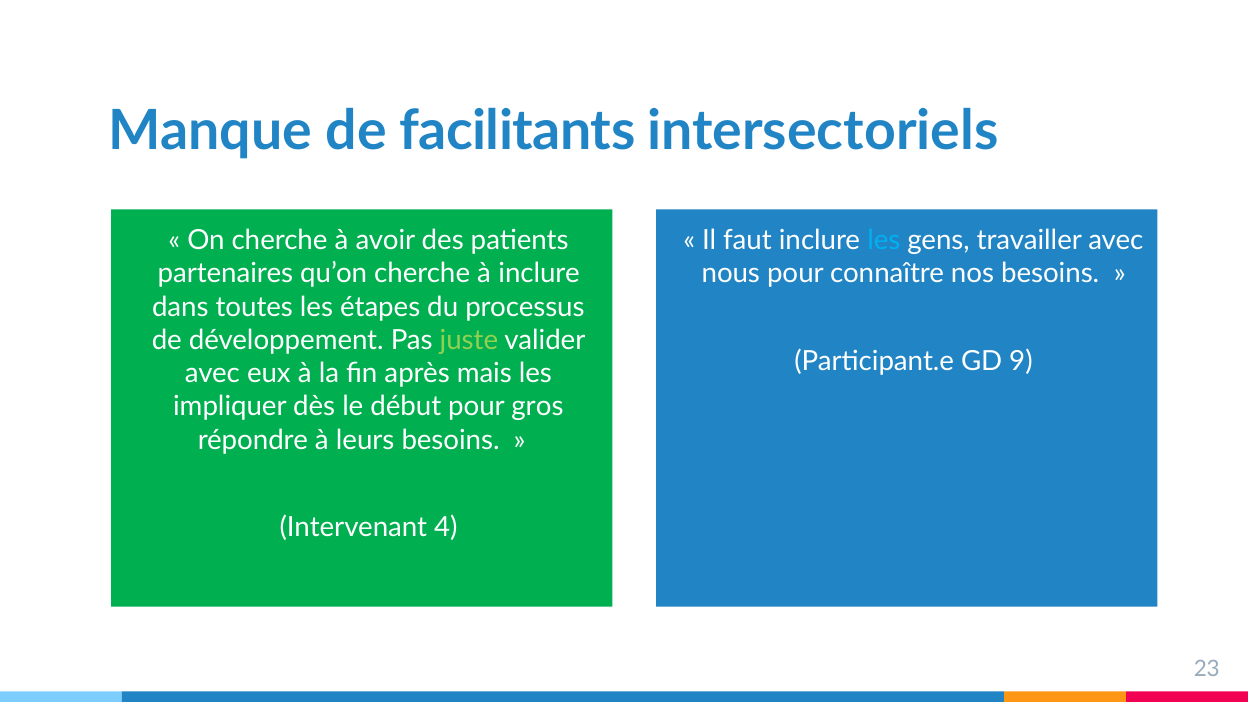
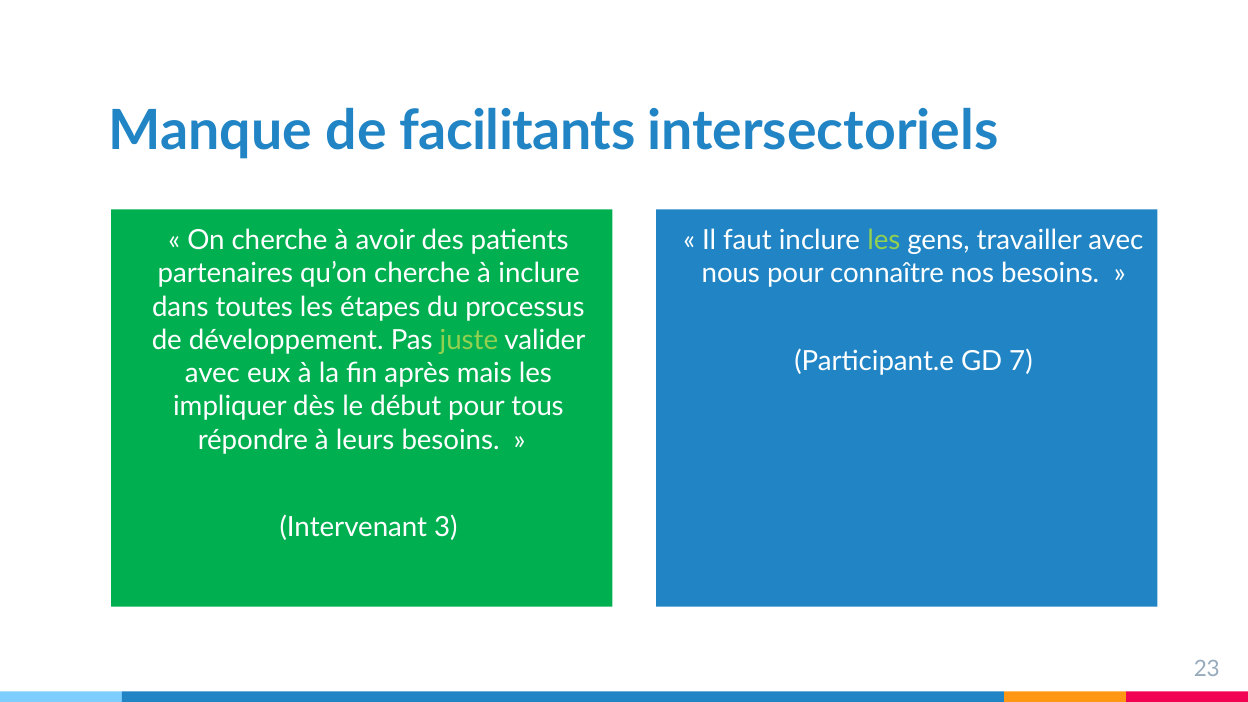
les at (884, 240) colour: light blue -> light green
9: 9 -> 7
gros: gros -> tous
4: 4 -> 3
